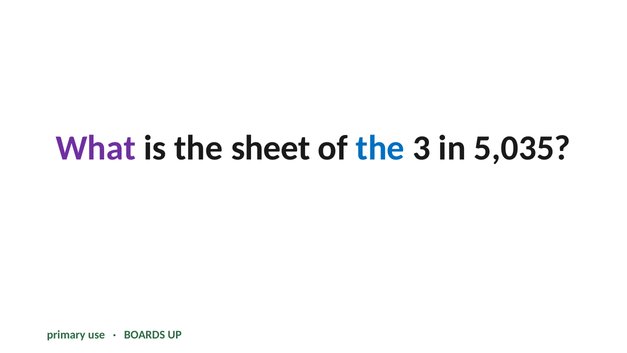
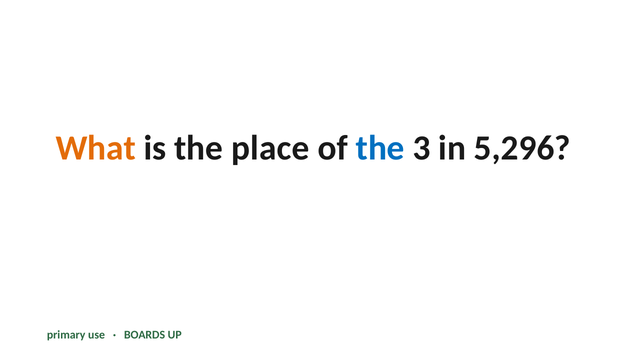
What colour: purple -> orange
sheet: sheet -> place
5,035: 5,035 -> 5,296
